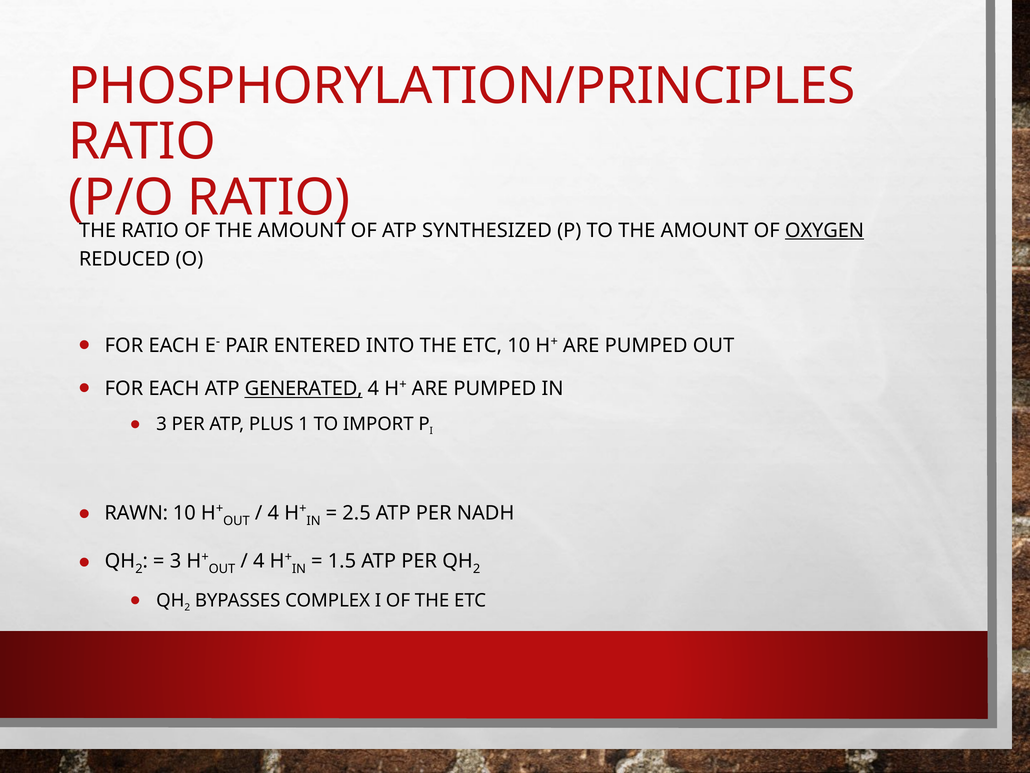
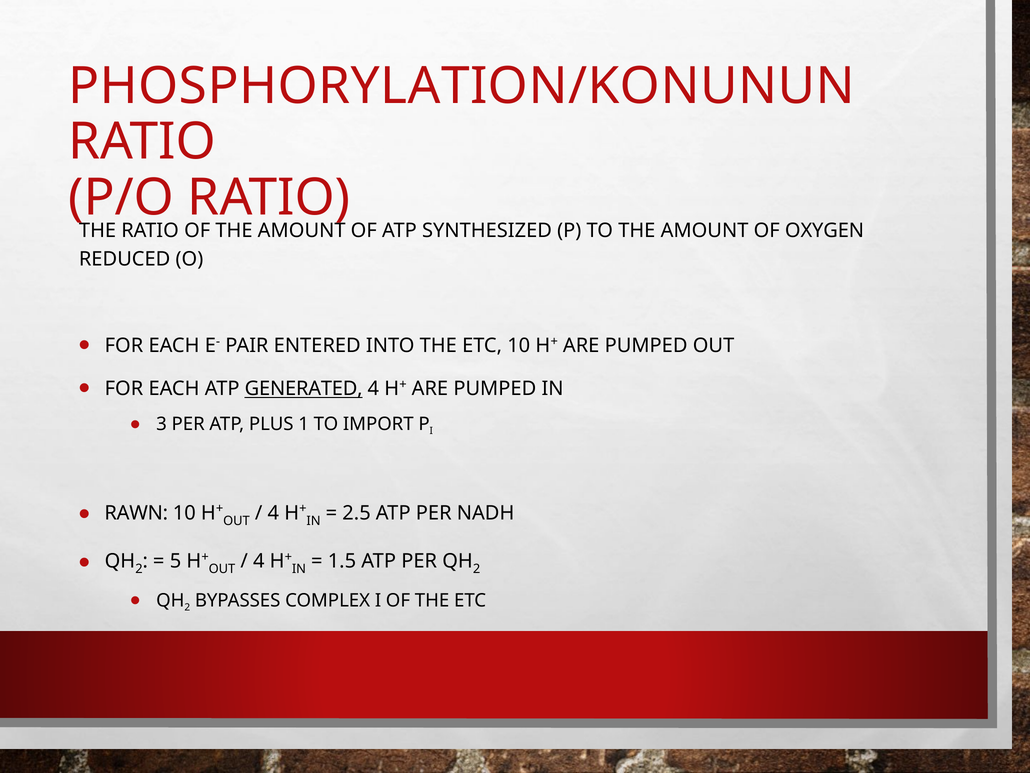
PHOSPHORYLATION/PRINCIPLES: PHOSPHORYLATION/PRINCIPLES -> PHOSPHORYLATION/KONUNUN
OXYGEN underline: present -> none
3 at (176, 561): 3 -> 5
